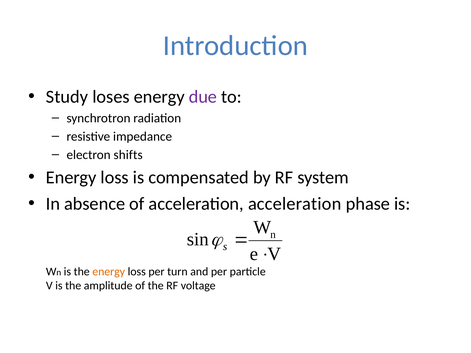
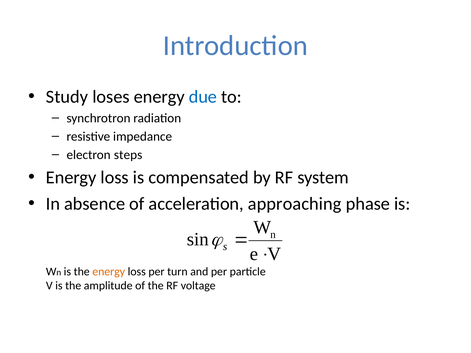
due colour: purple -> blue
shifts: shifts -> steps
acceleration acceleration: acceleration -> approaching
